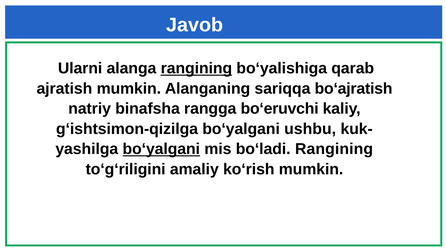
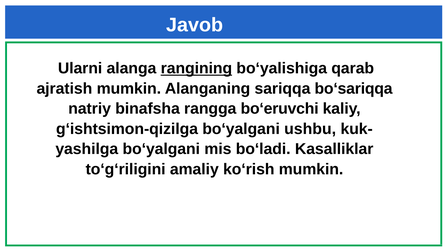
bo‘ajratish: bo‘ajratish -> bo‘sariqqa
bo‘yalgani at (161, 149) underline: present -> none
bo‘ladi Rangining: Rangining -> Kasalliklar
